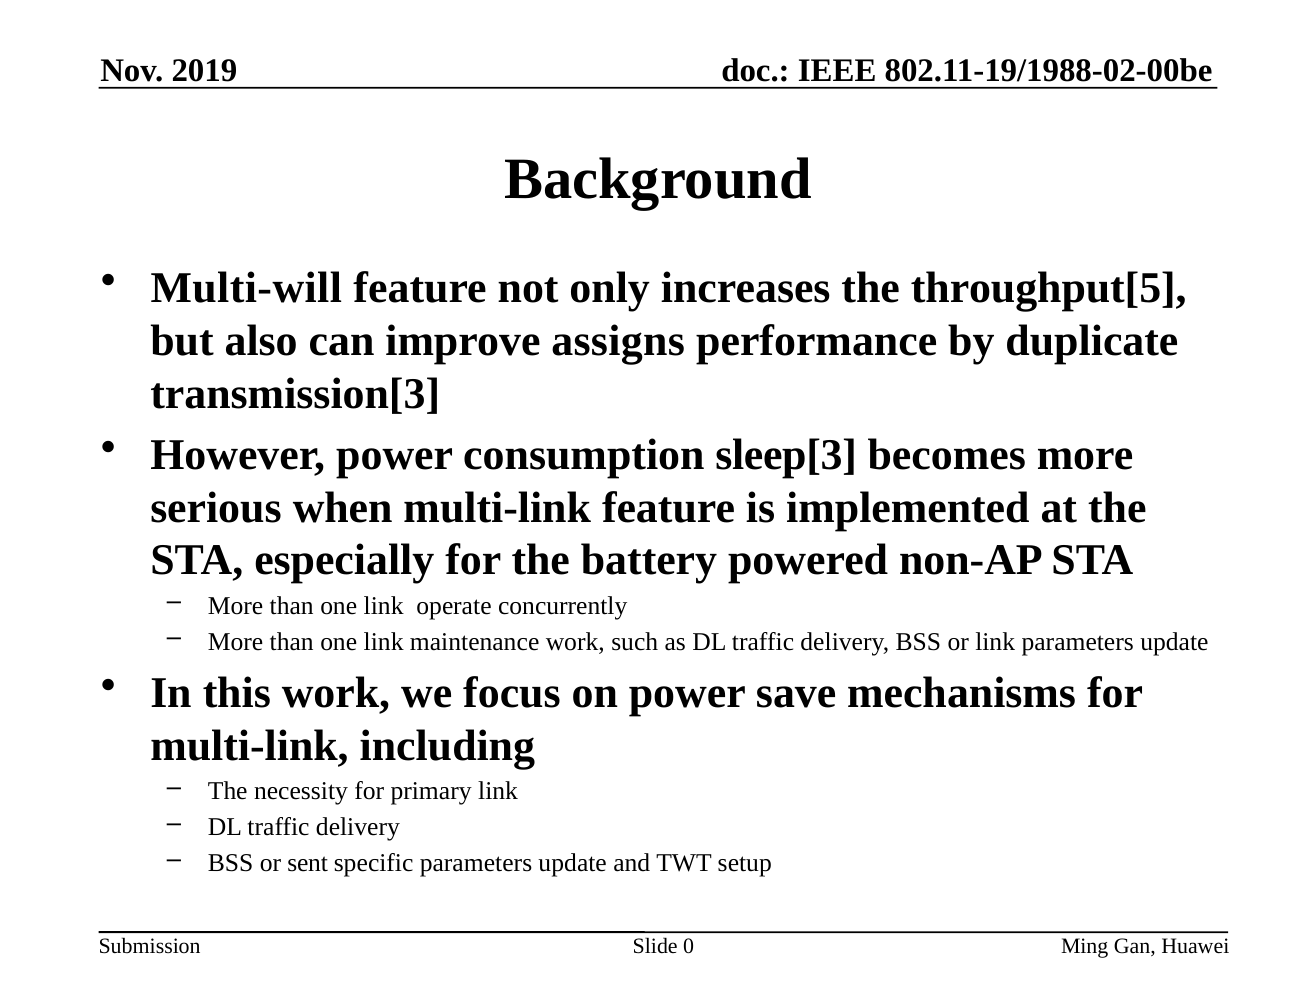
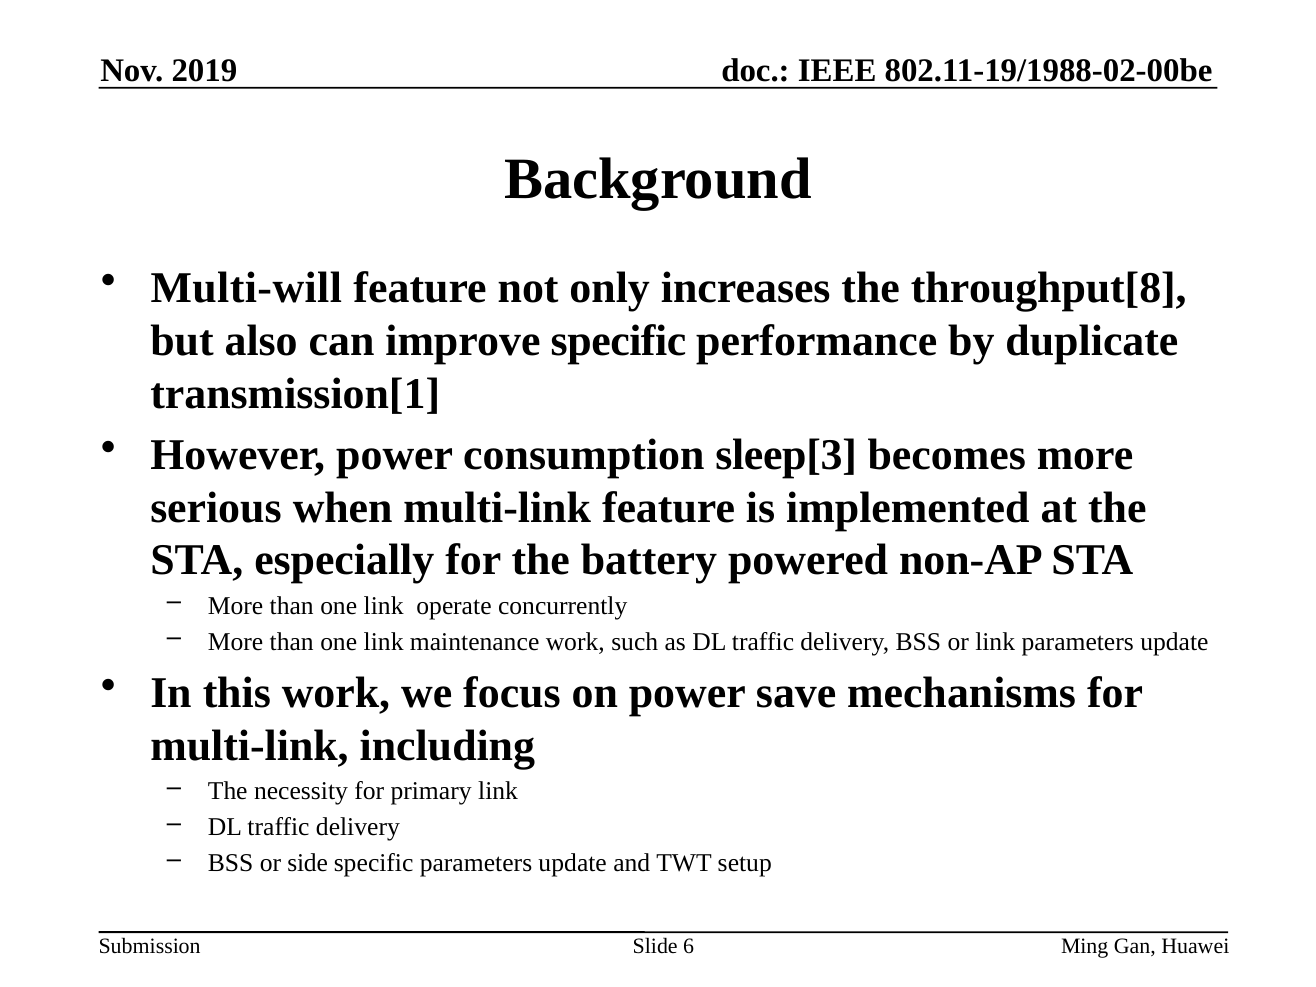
throughput[5: throughput[5 -> throughput[8
improve assigns: assigns -> specific
transmission[3: transmission[3 -> transmission[1
sent: sent -> side
0: 0 -> 6
